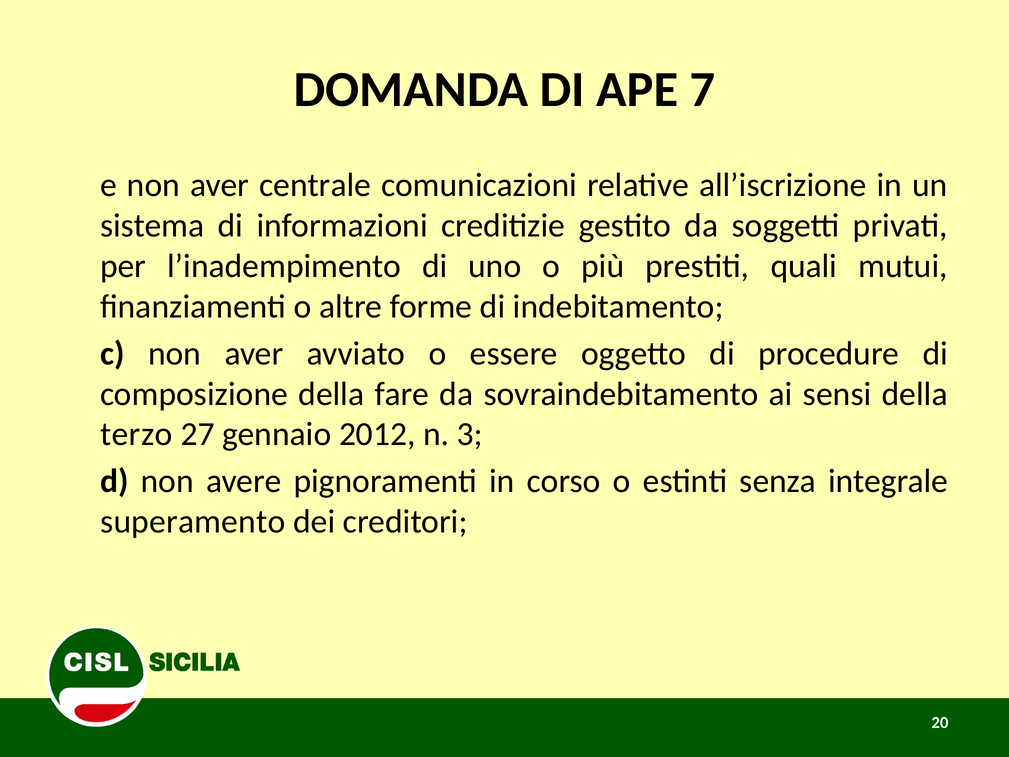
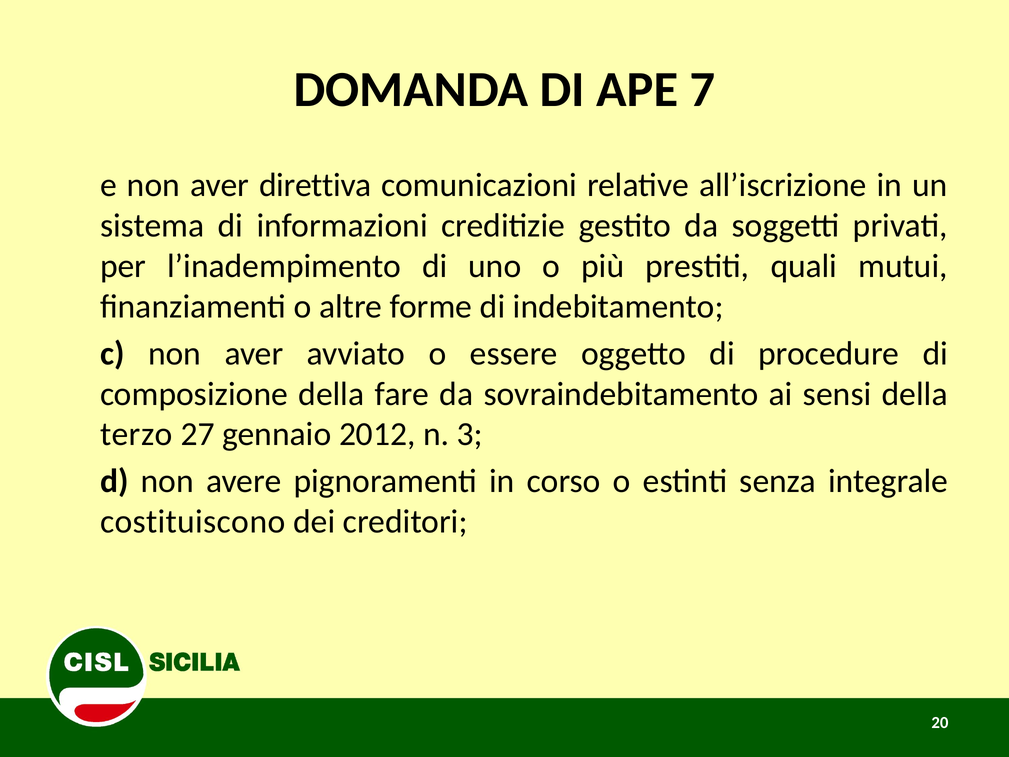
centrale: centrale -> direttiva
superamento: superamento -> costituiscono
